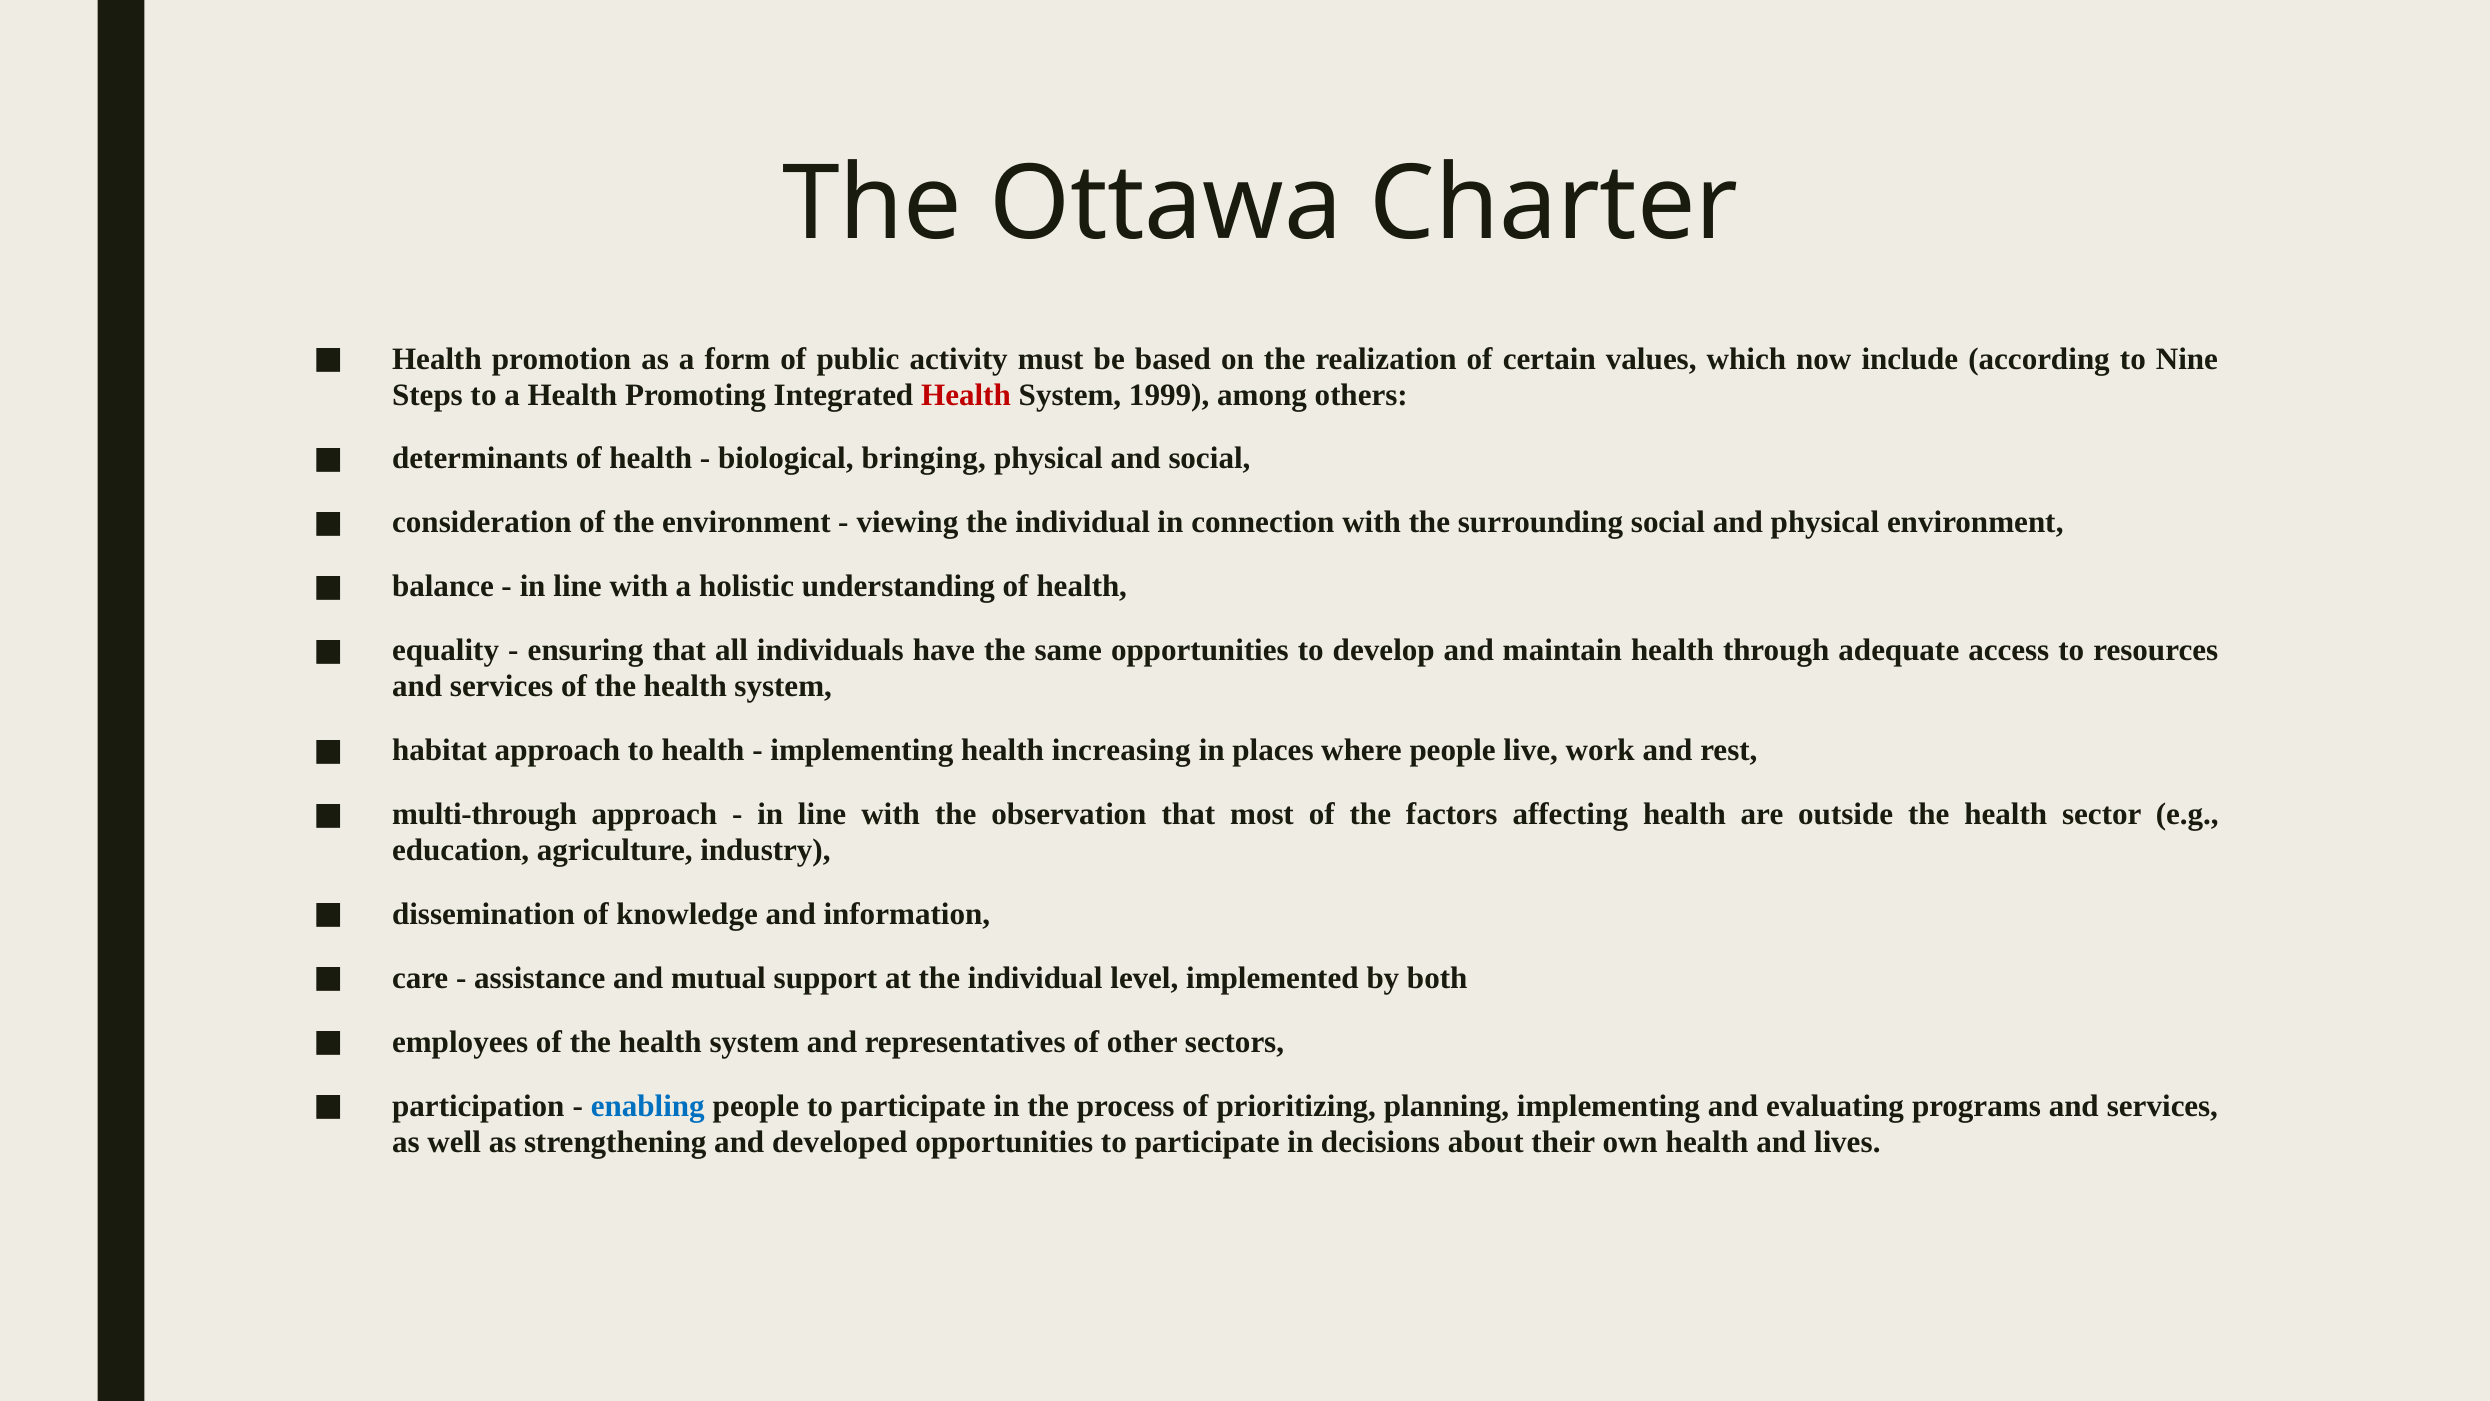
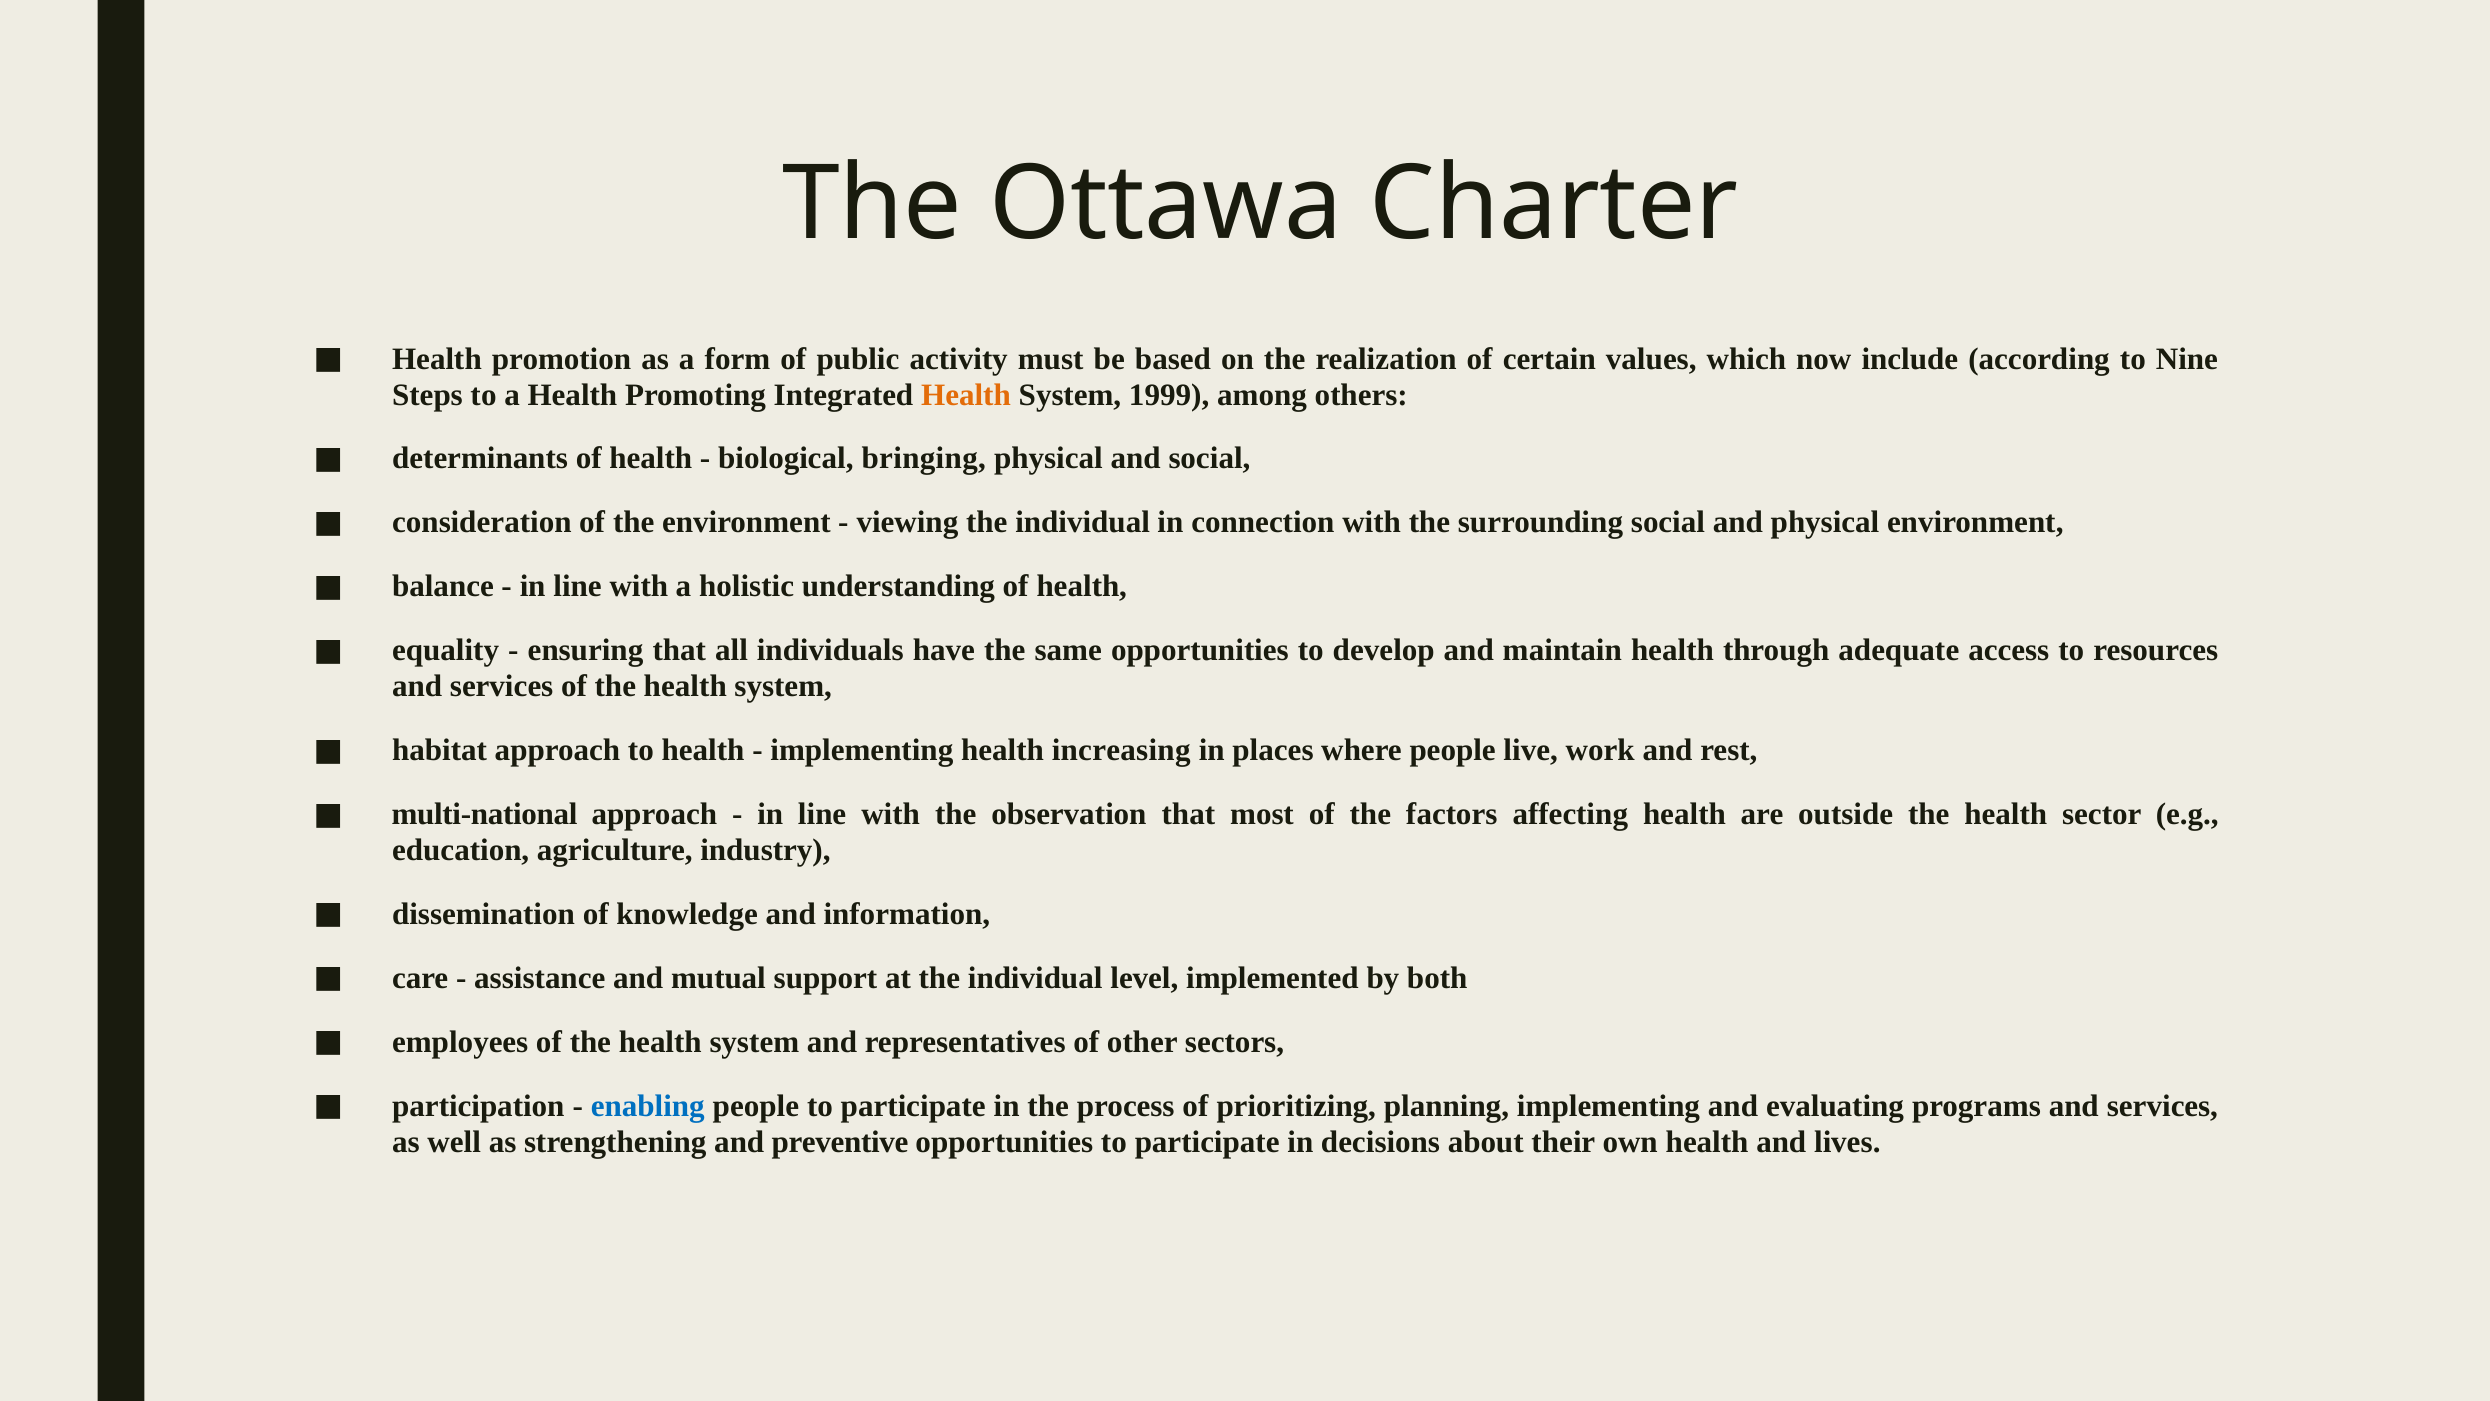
Health at (966, 395) colour: red -> orange
multi-through: multi-through -> multi-national
developed: developed -> preventive
